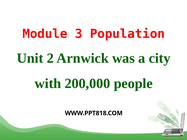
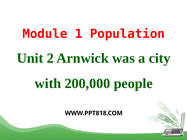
3: 3 -> 1
